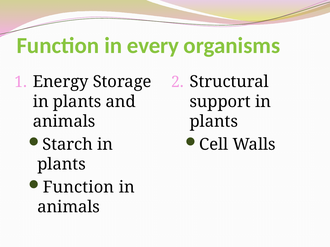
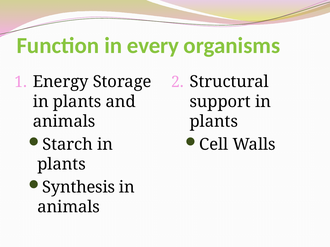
Function at (78, 188): Function -> Synthesis
